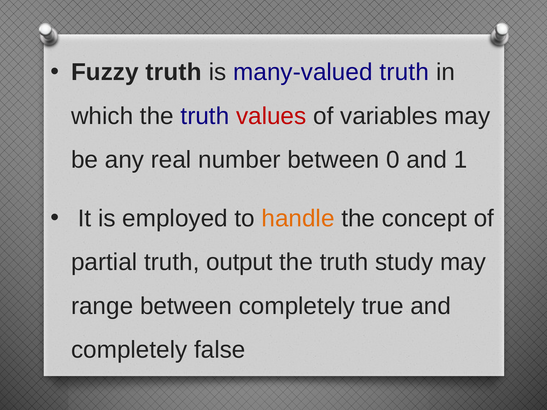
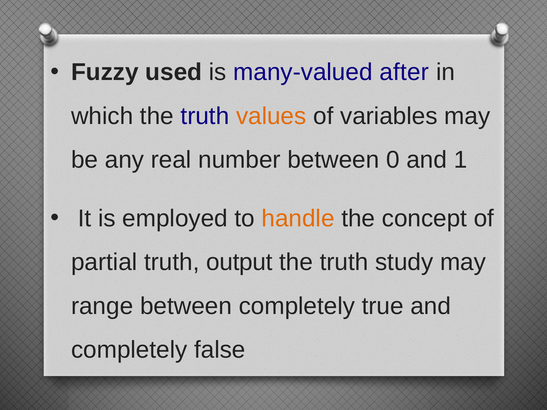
Fuzzy truth: truth -> used
many-valued truth: truth -> after
values colour: red -> orange
